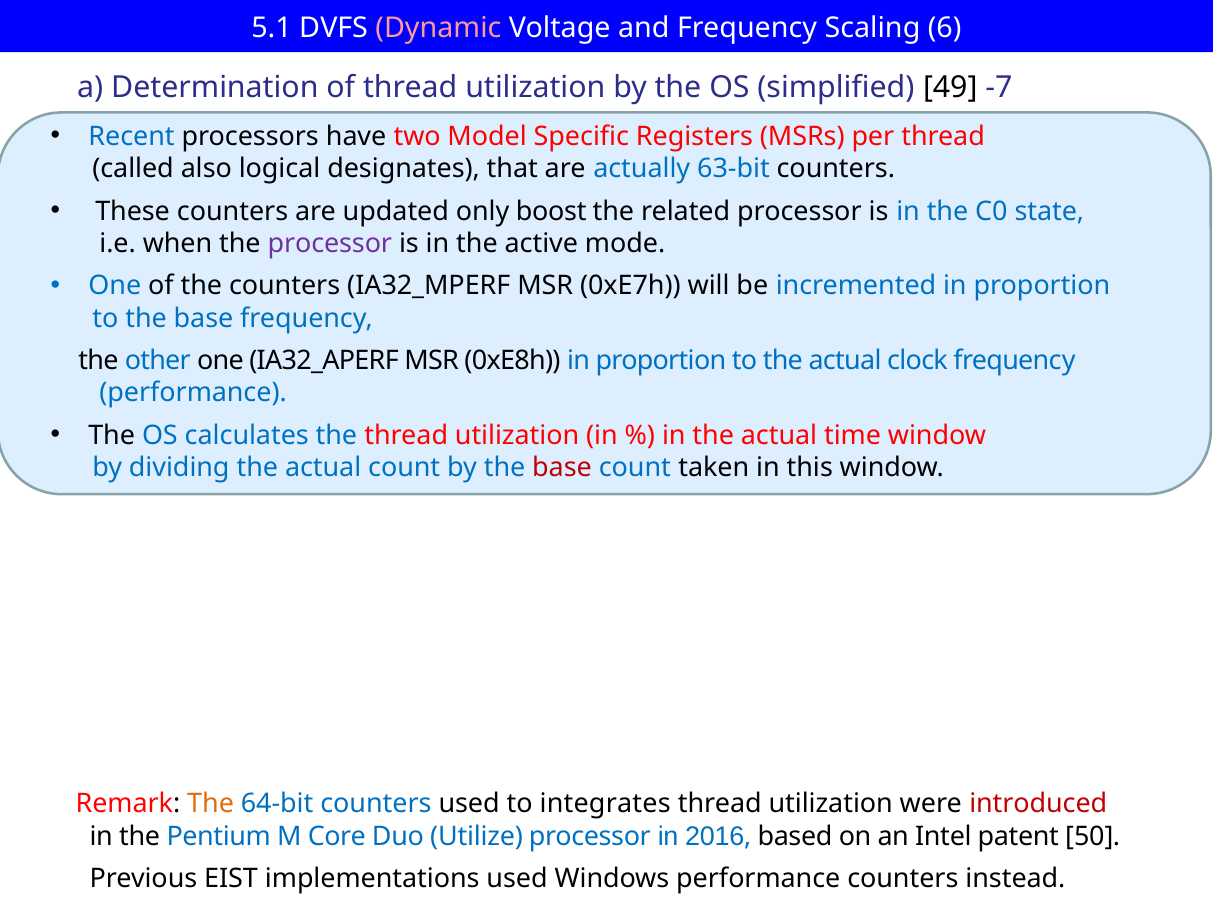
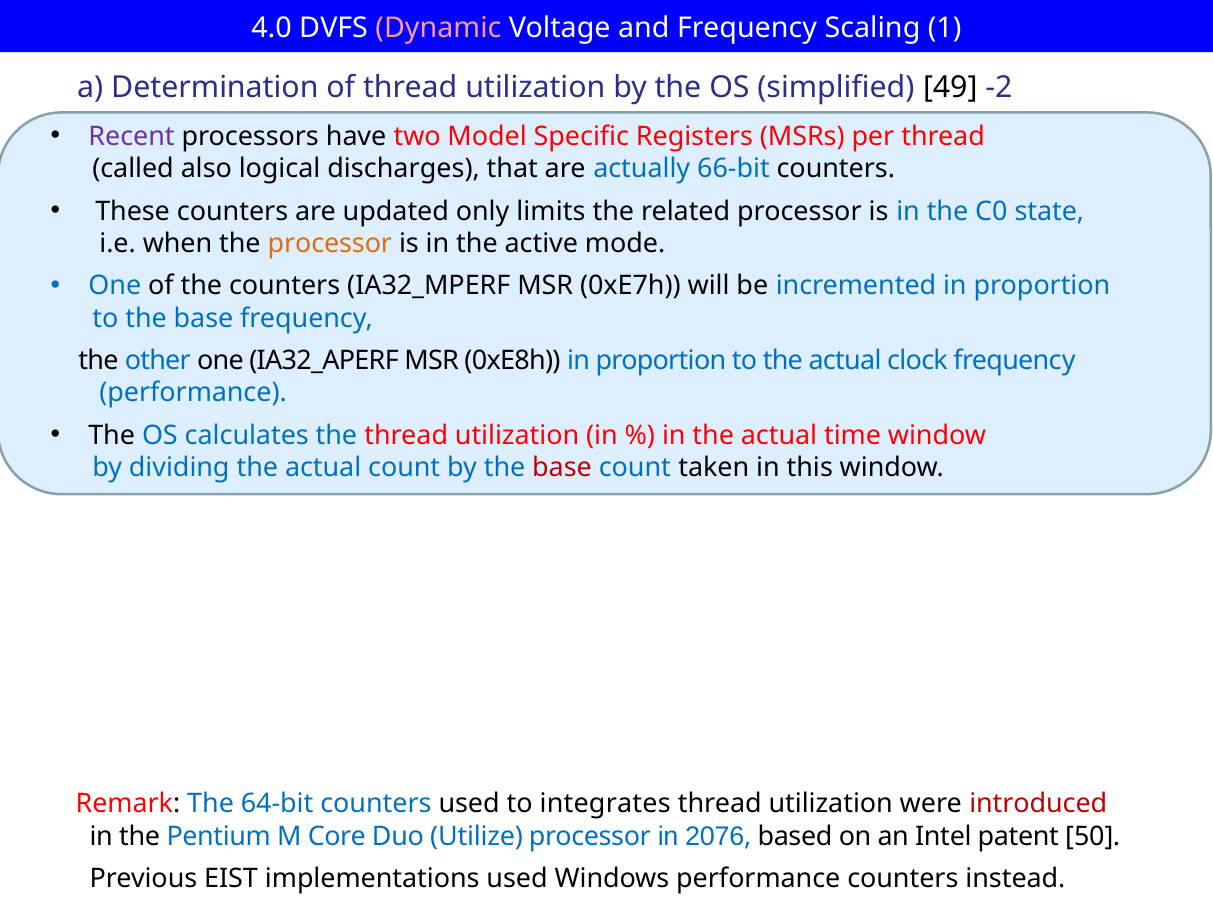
5.1: 5.1 -> 4.0
6: 6 -> 1
-7: -7 -> -2
Recent colour: blue -> purple
designates: designates -> discharges
63-bit: 63-bit -> 66-bit
boost: boost -> limits
processor at (330, 244) colour: purple -> orange
The at (211, 804) colour: orange -> blue
2016: 2016 -> 2076
